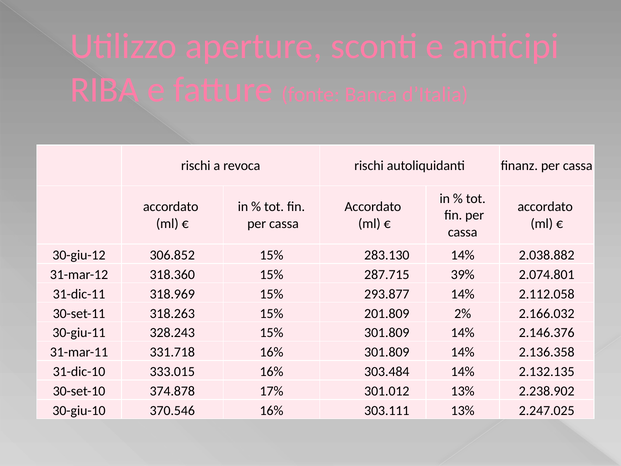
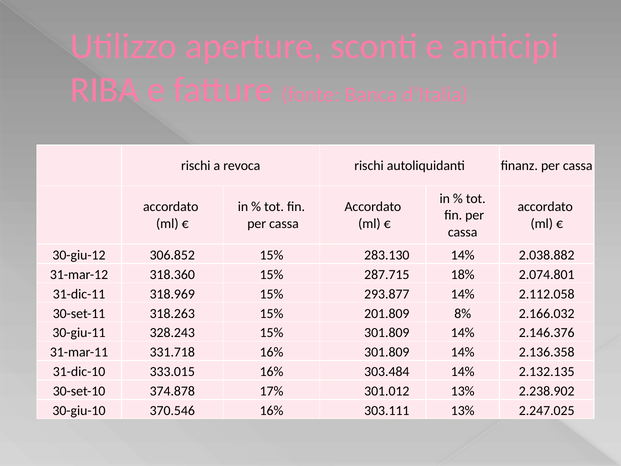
39%: 39% -> 18%
2%: 2% -> 8%
